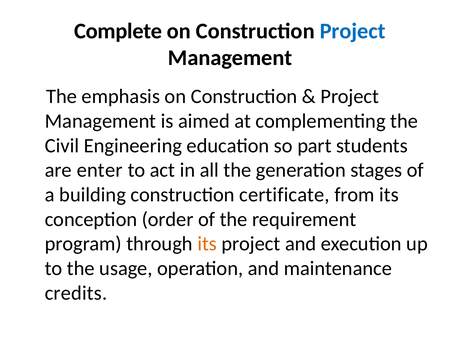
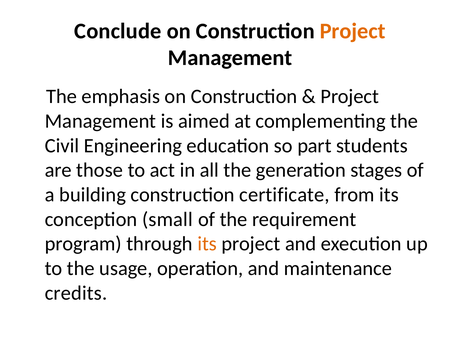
Complete: Complete -> Conclude
Project at (353, 31) colour: blue -> orange
enter: enter -> those
order: order -> small
